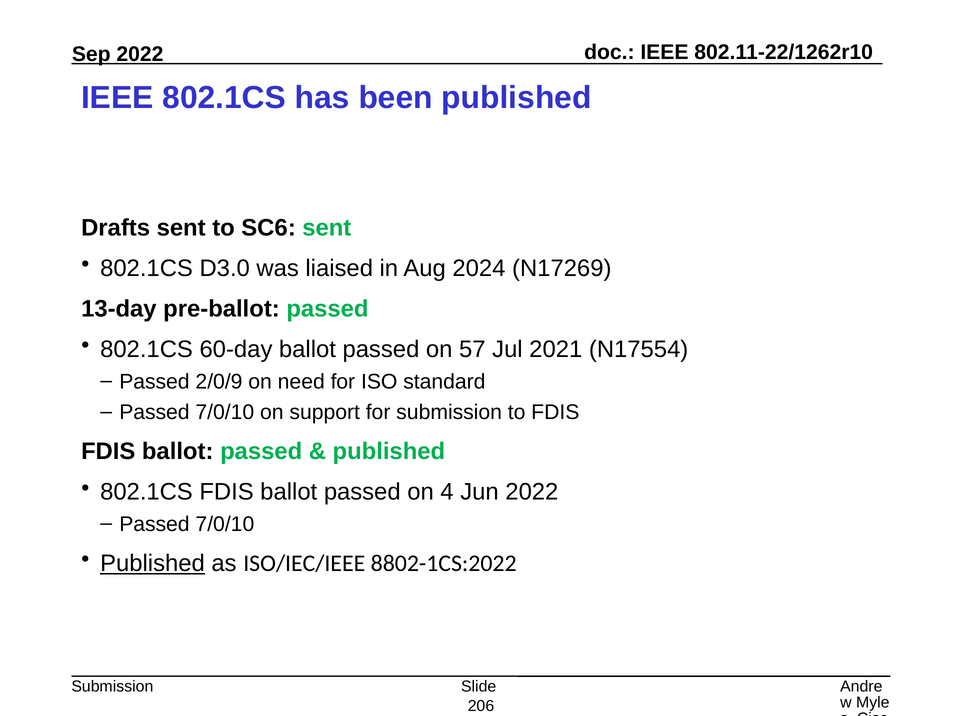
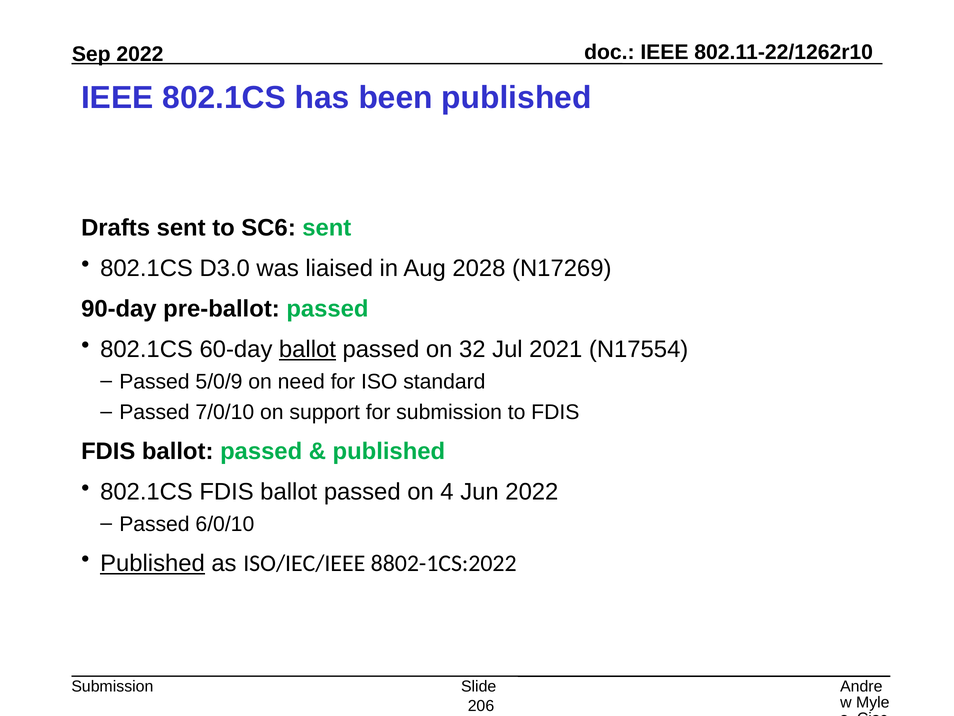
2024: 2024 -> 2028
13-day: 13-day -> 90-day
ballot at (307, 349) underline: none -> present
57: 57 -> 32
2/0/9: 2/0/9 -> 5/0/9
7/0/10 at (225, 524): 7/0/10 -> 6/0/10
